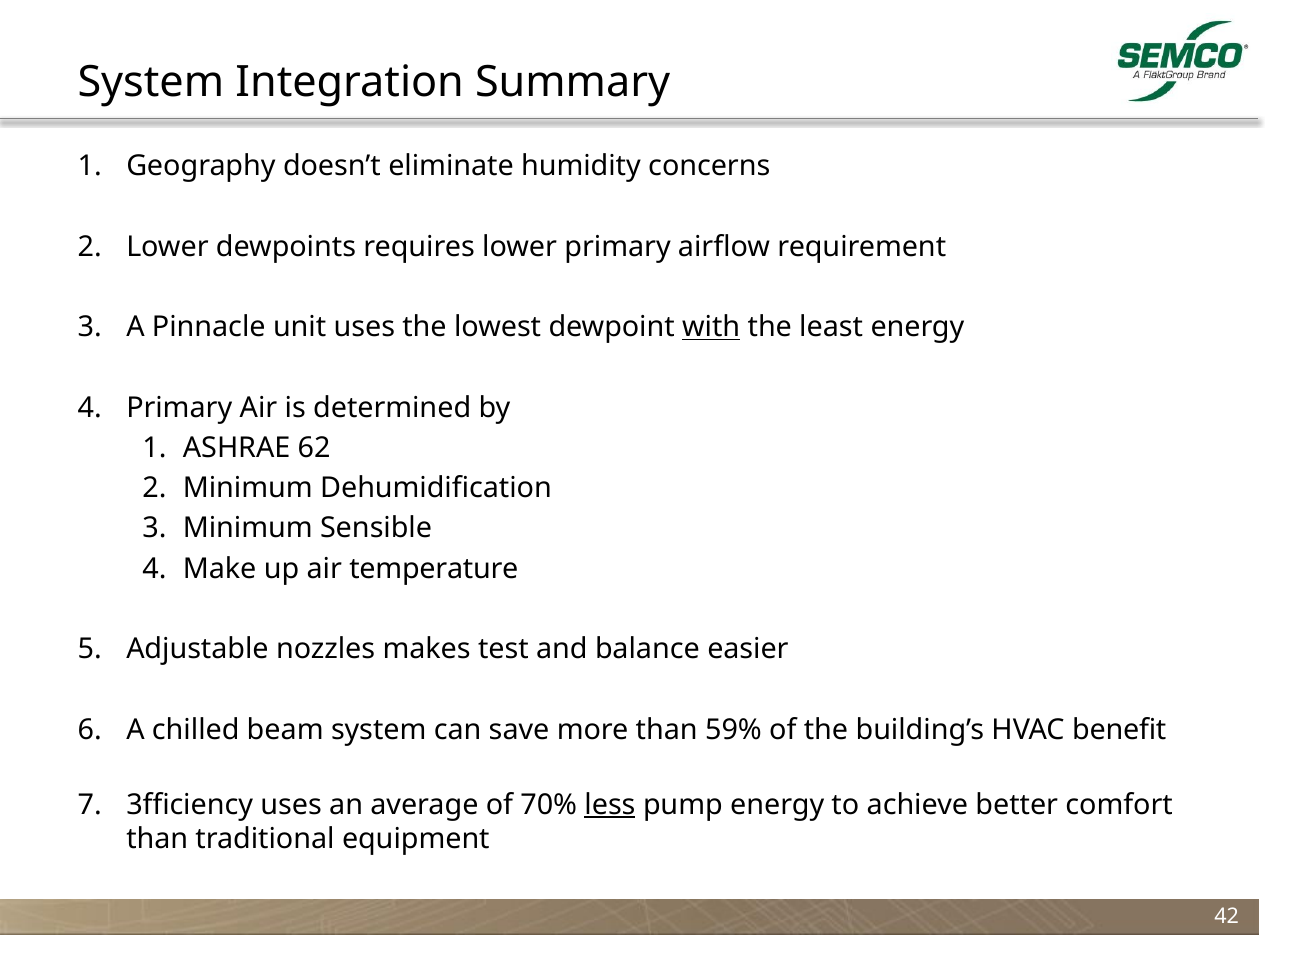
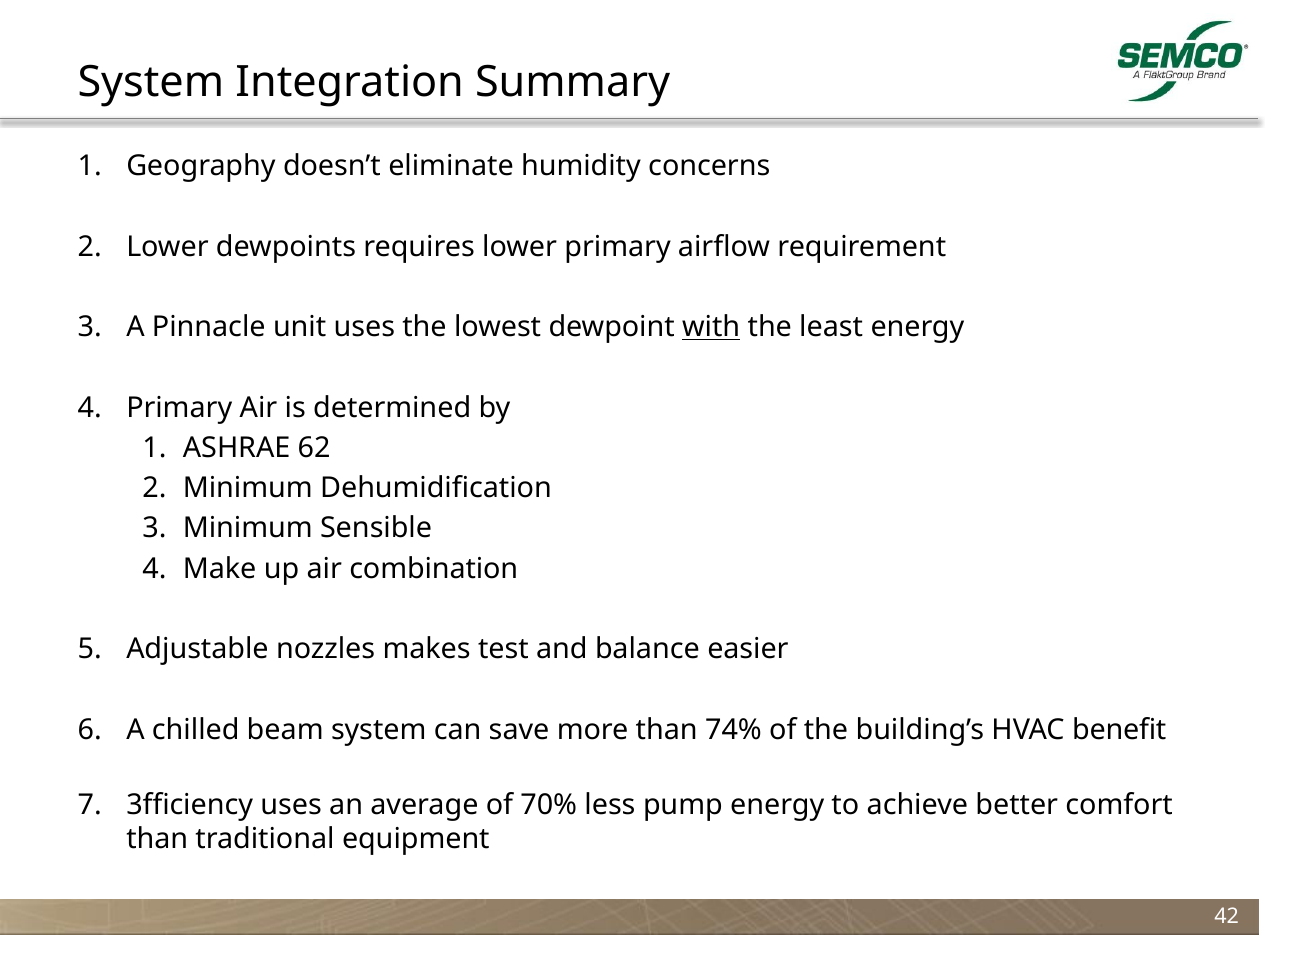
temperature: temperature -> combination
59%: 59% -> 74%
less underline: present -> none
